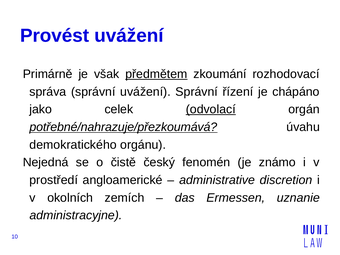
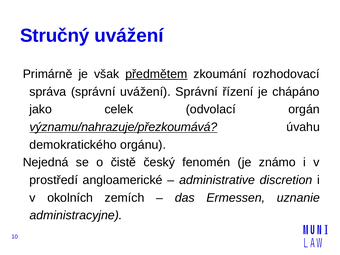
Provést: Provést -> Stručný
odvolací underline: present -> none
potřebné/nahrazuje/přezkoumává: potřebné/nahrazuje/přezkoumává -> významu/nahrazuje/přezkoumává
